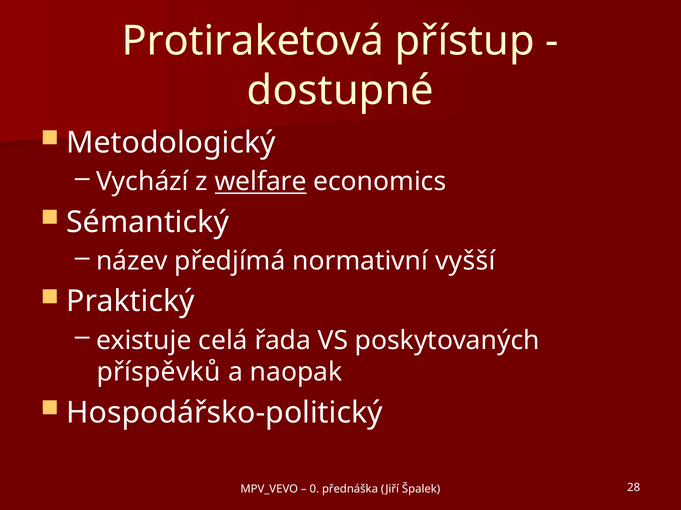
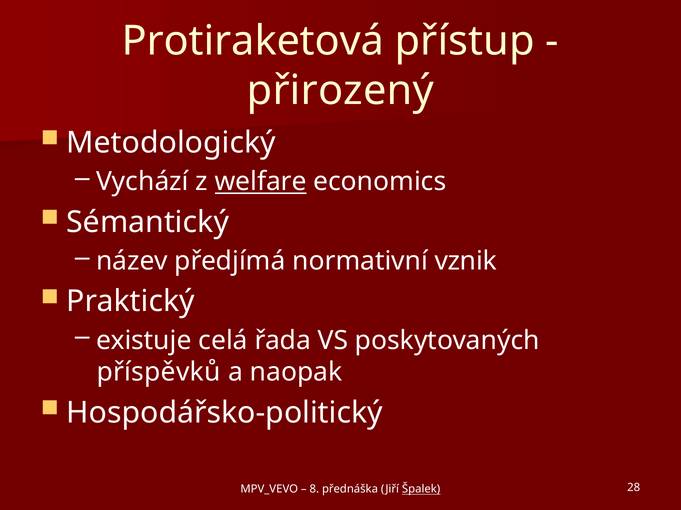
dostupné: dostupné -> přirozený
vyšší: vyšší -> vznik
0: 0 -> 8
Špalek underline: none -> present
